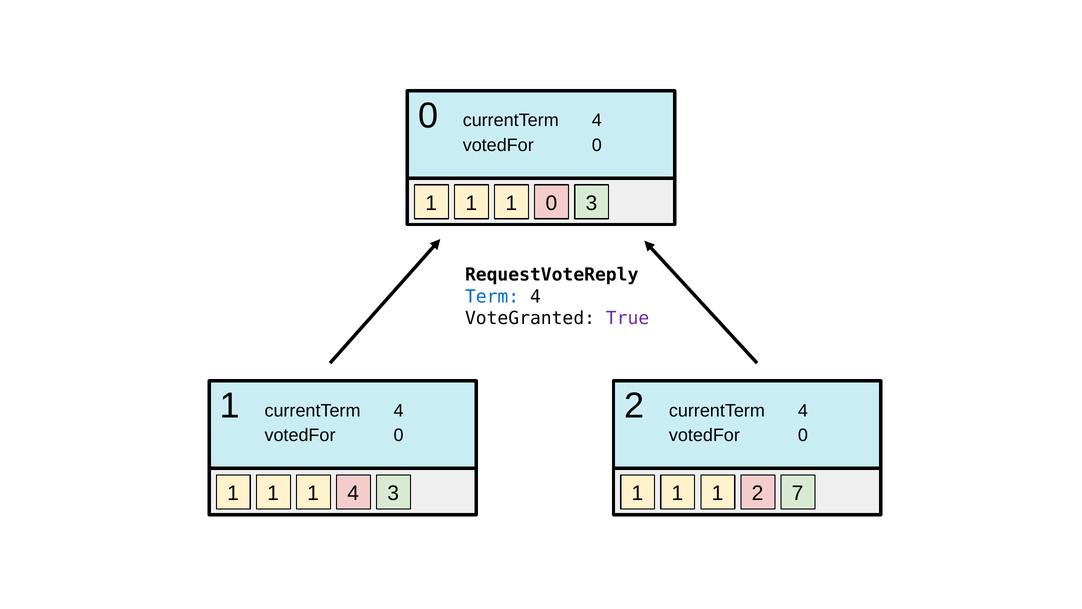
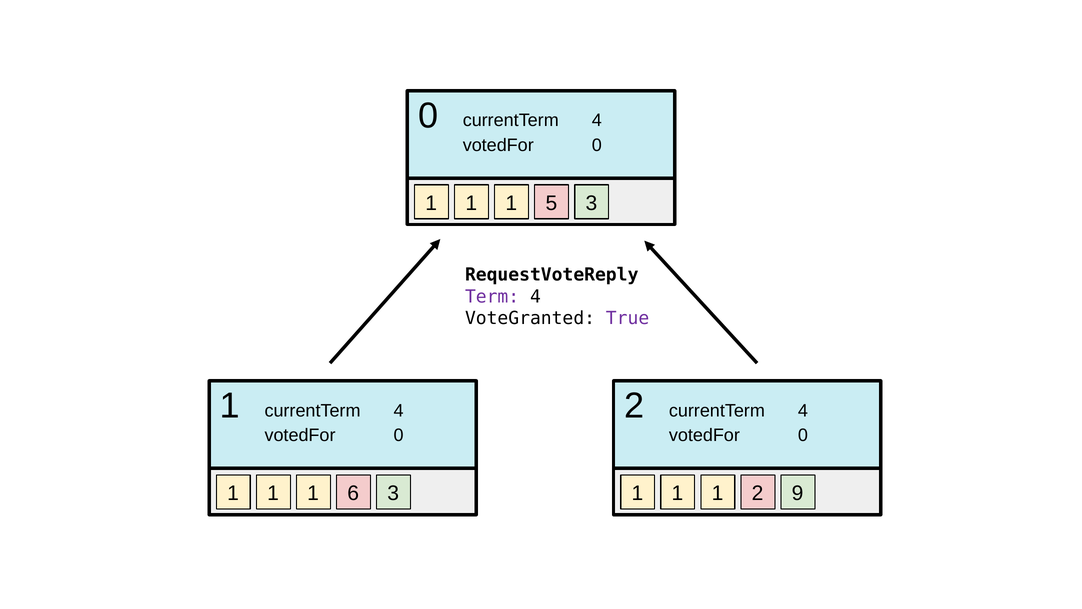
1 0: 0 -> 5
Term colour: blue -> purple
1 1 4: 4 -> 6
7: 7 -> 9
